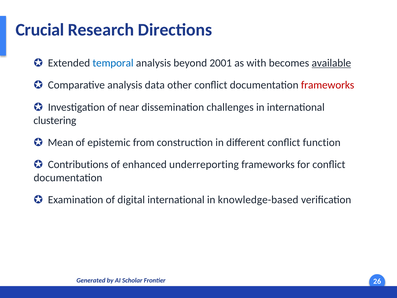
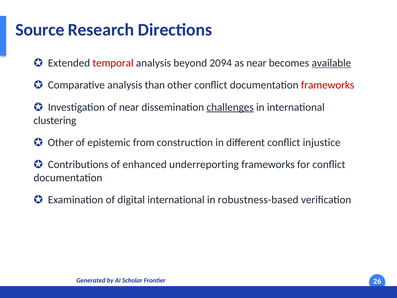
Crucial: Crucial -> Source
temporal colour: blue -> red
2001: 2001 -> 2094
as with: with -> near
data: data -> than
challenges underline: none -> present
Mean at (61, 142): Mean -> Other
function: function -> injustice
knowledge-based: knowledge-based -> robustness-based
